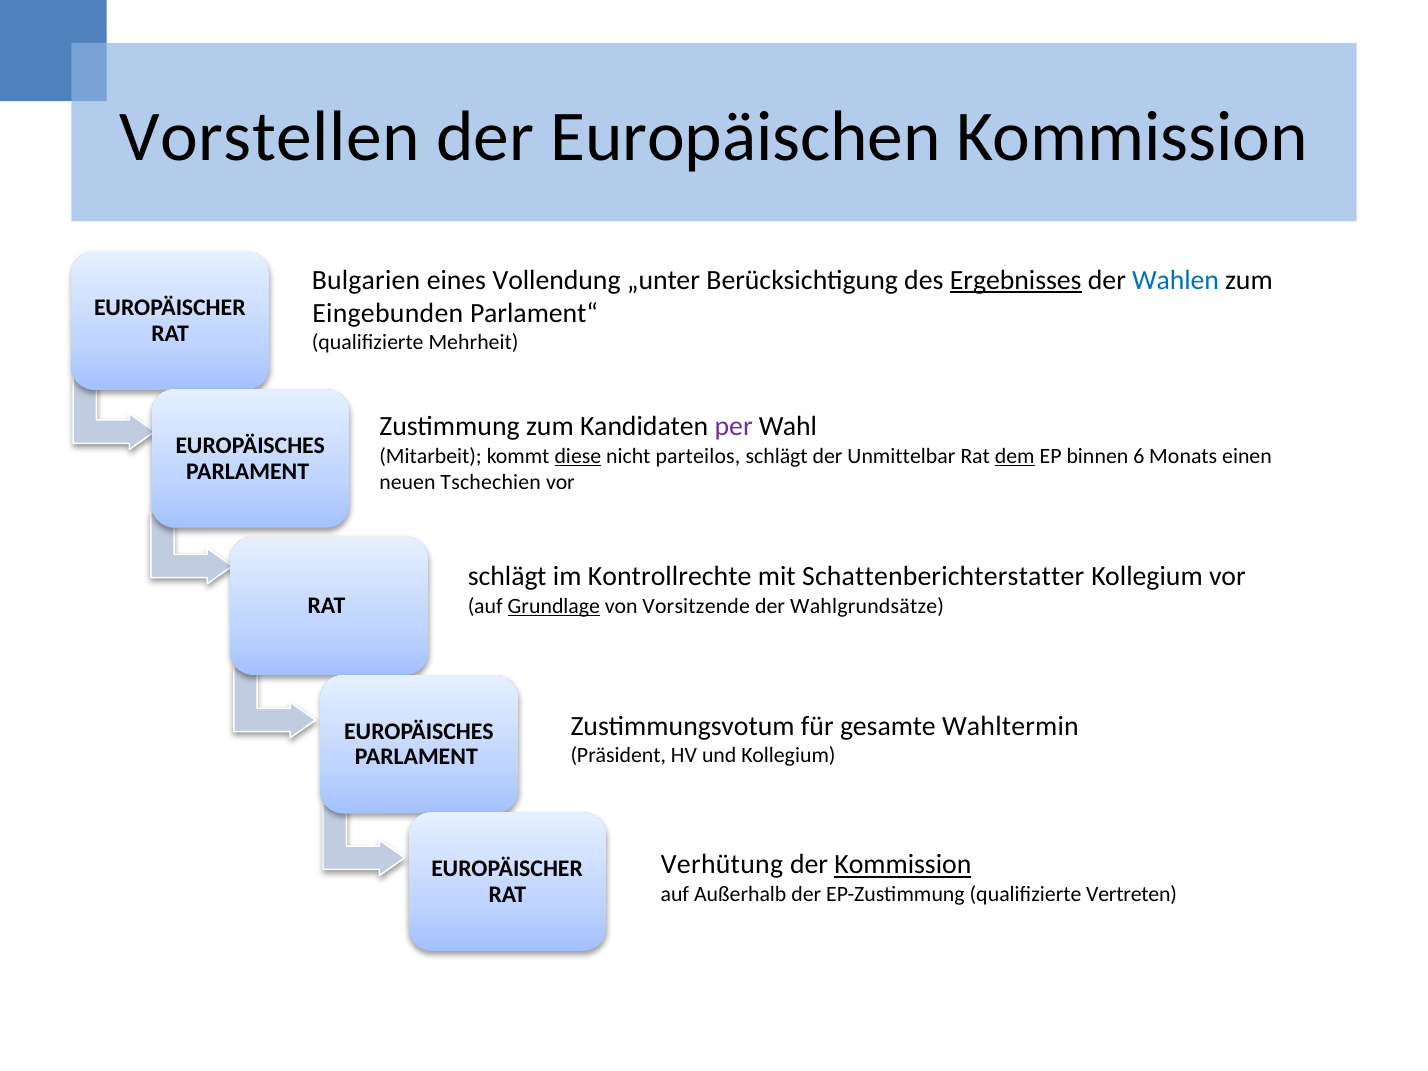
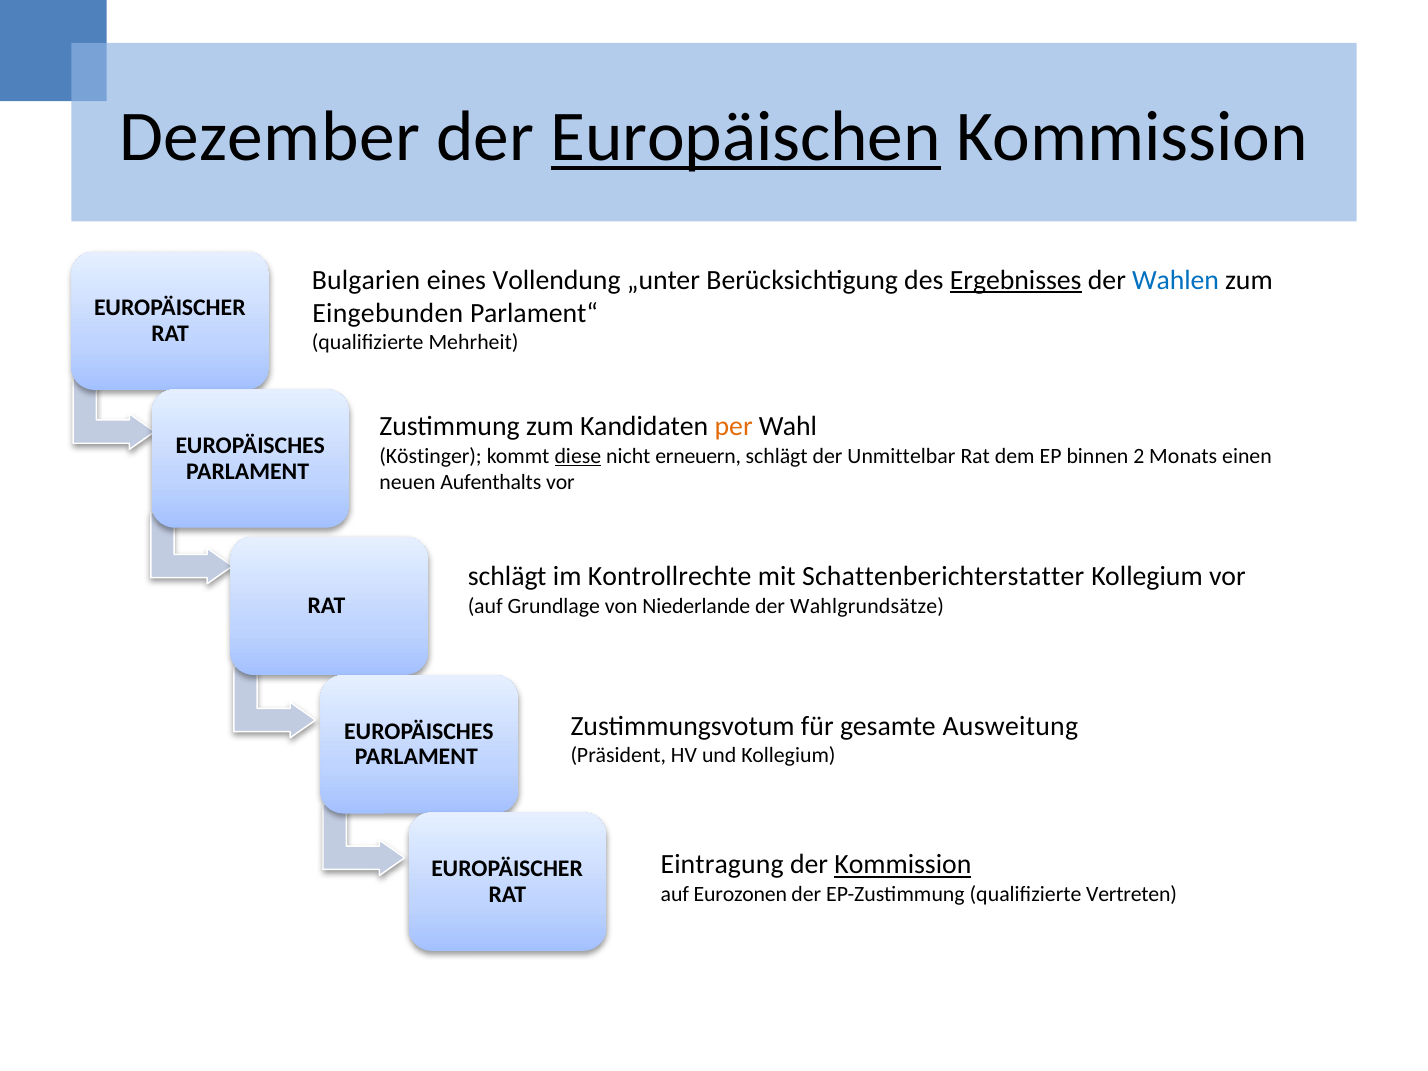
Vorstellen: Vorstellen -> Dezember
Europäischen underline: none -> present
per colour: purple -> orange
Mitarbeit: Mitarbeit -> Köstinger
parteilos: parteilos -> erneuern
dem underline: present -> none
6: 6 -> 2
Tschechien: Tschechien -> Aufenthalts
Grundlage underline: present -> none
Vorsitzende: Vorsitzende -> Niederlande
Wahltermin: Wahltermin -> Ausweitung
Verhütung: Verhütung -> Eintragung
Außerhalb: Außerhalb -> Eurozonen
